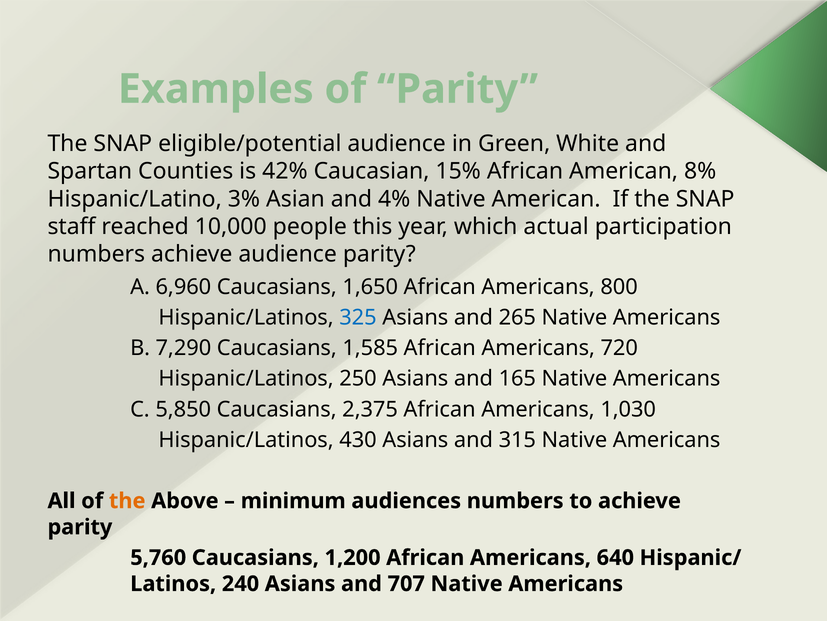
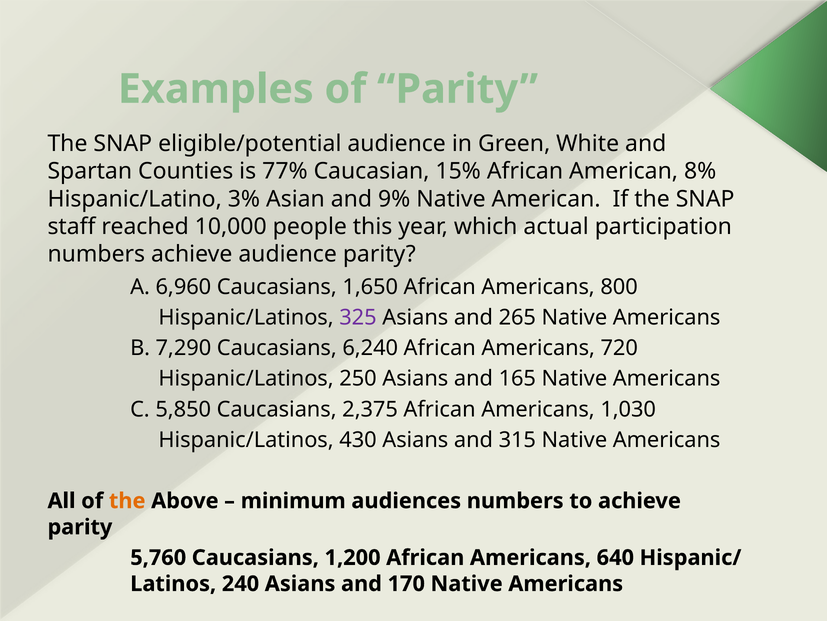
42%: 42% -> 77%
4%: 4% -> 9%
325 colour: blue -> purple
1,585: 1,585 -> 6,240
707: 707 -> 170
